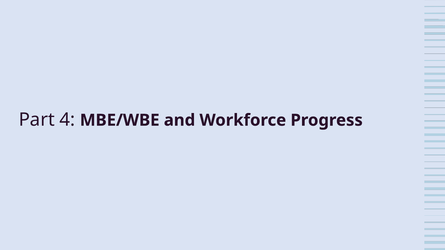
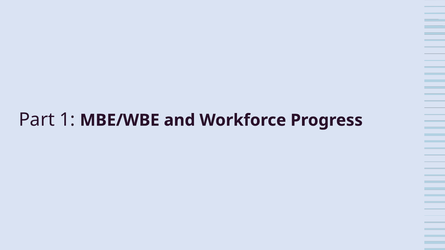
4: 4 -> 1
